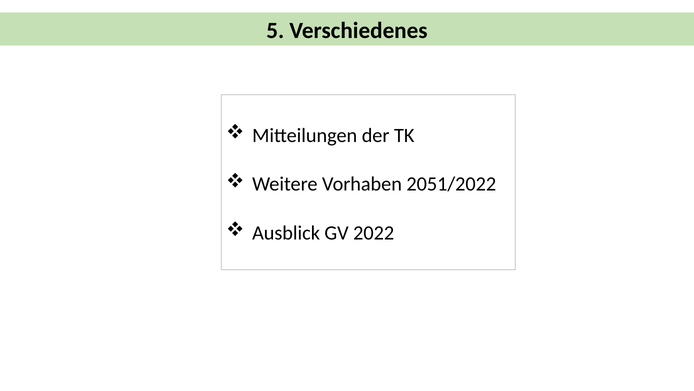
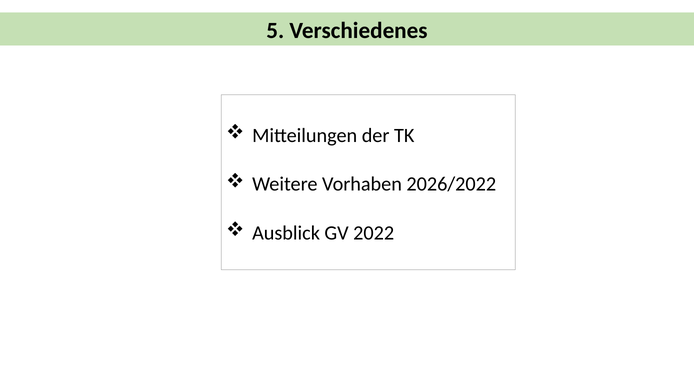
2051/2022: 2051/2022 -> 2026/2022
